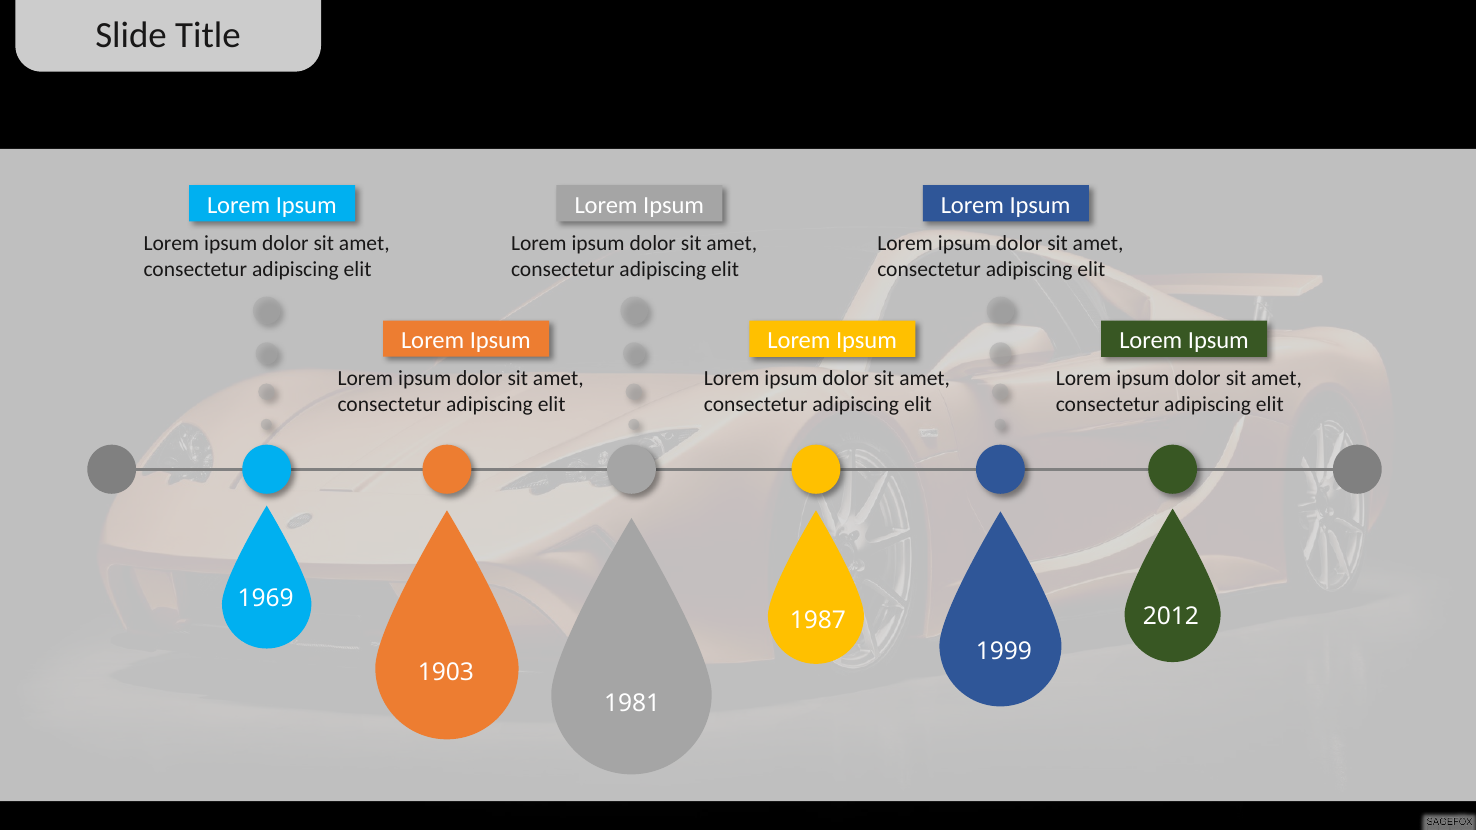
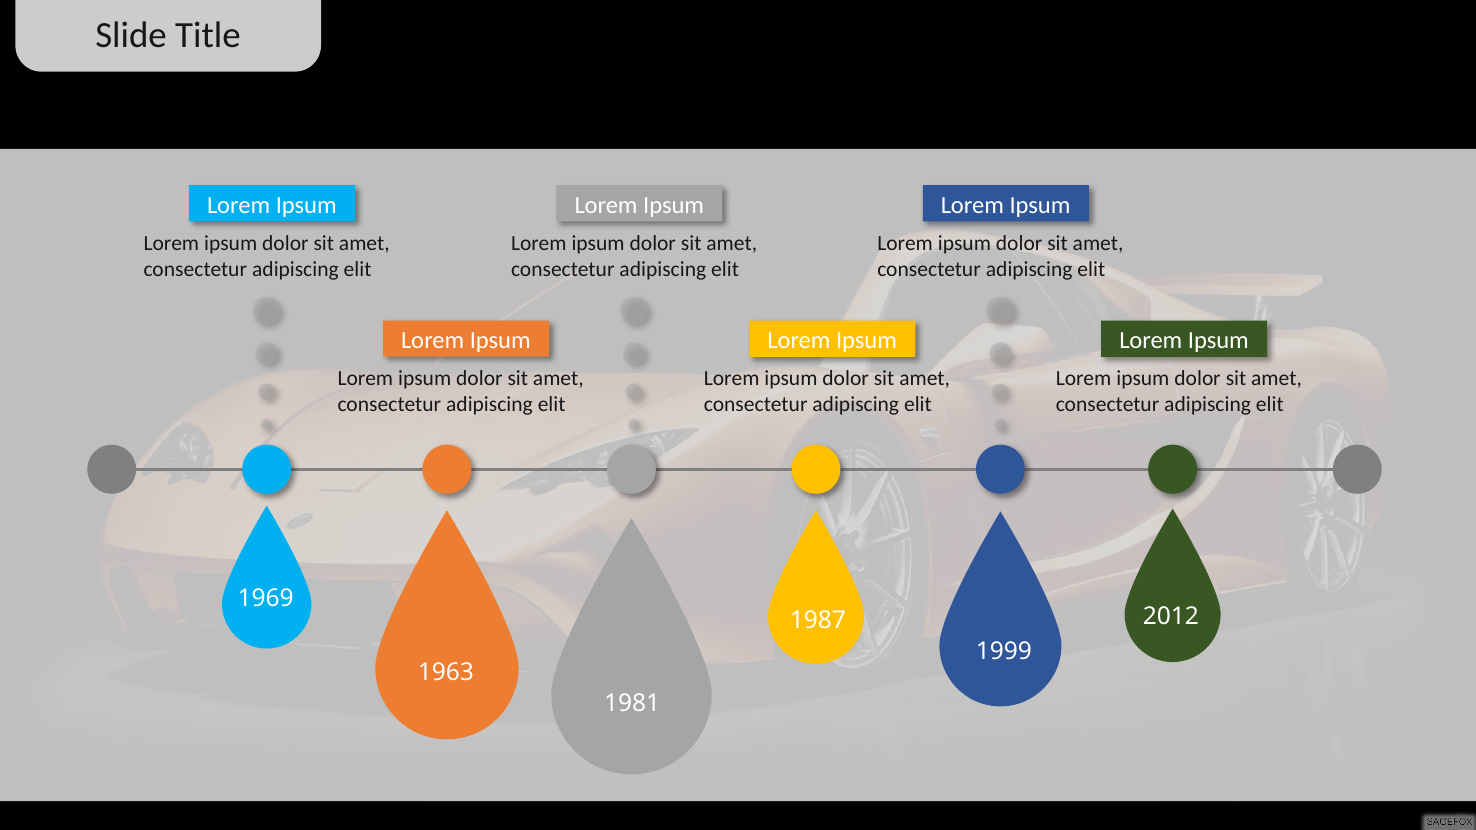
1903: 1903 -> 1963
